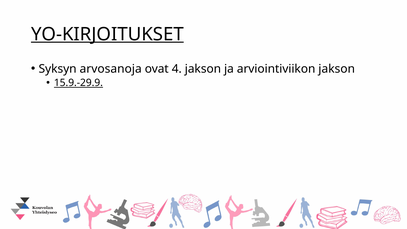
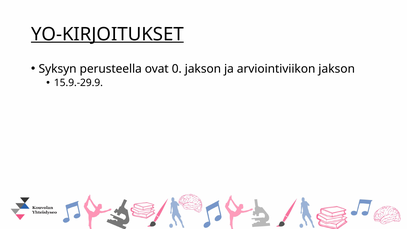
arvosanoja: arvosanoja -> perusteella
4: 4 -> 0
15.9.-29.9 underline: present -> none
